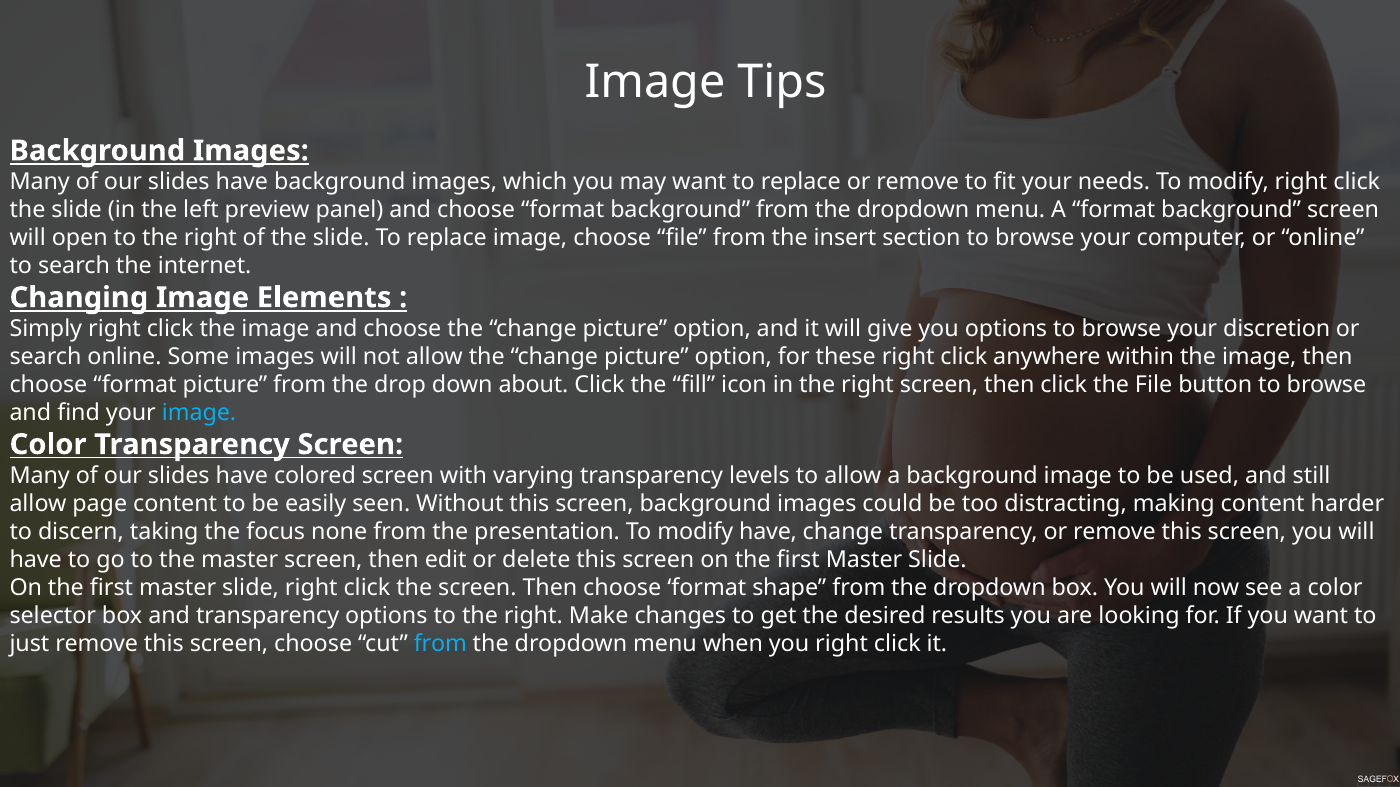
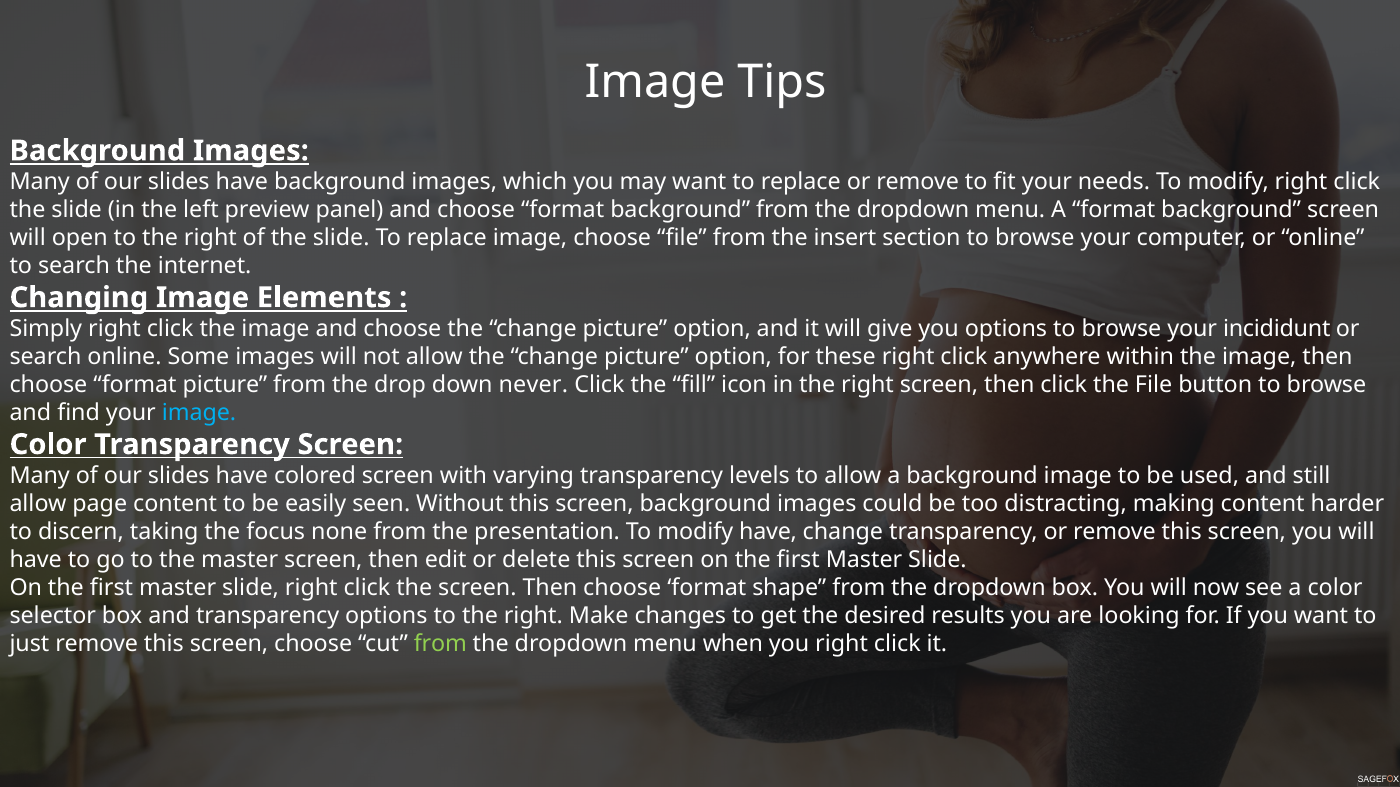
discretion: discretion -> incididunt
about: about -> never
from at (440, 644) colour: light blue -> light green
